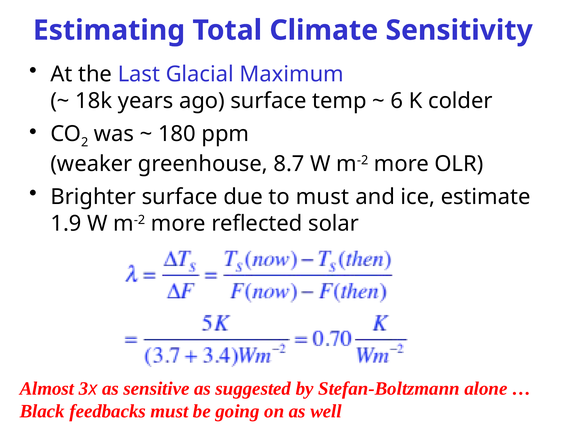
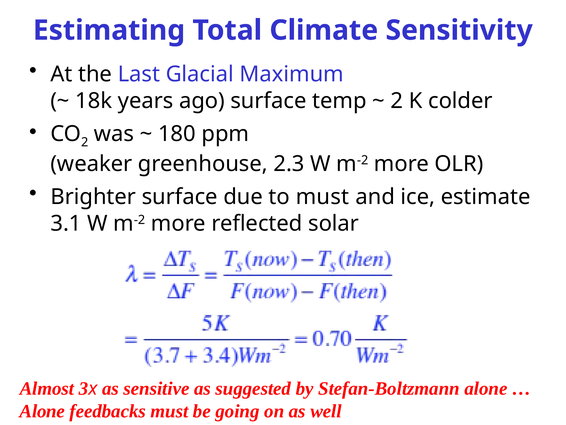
6 at (397, 101): 6 -> 2
8.7: 8.7 -> 2.3
1.9: 1.9 -> 3.1
Black at (42, 411): Black -> Alone
